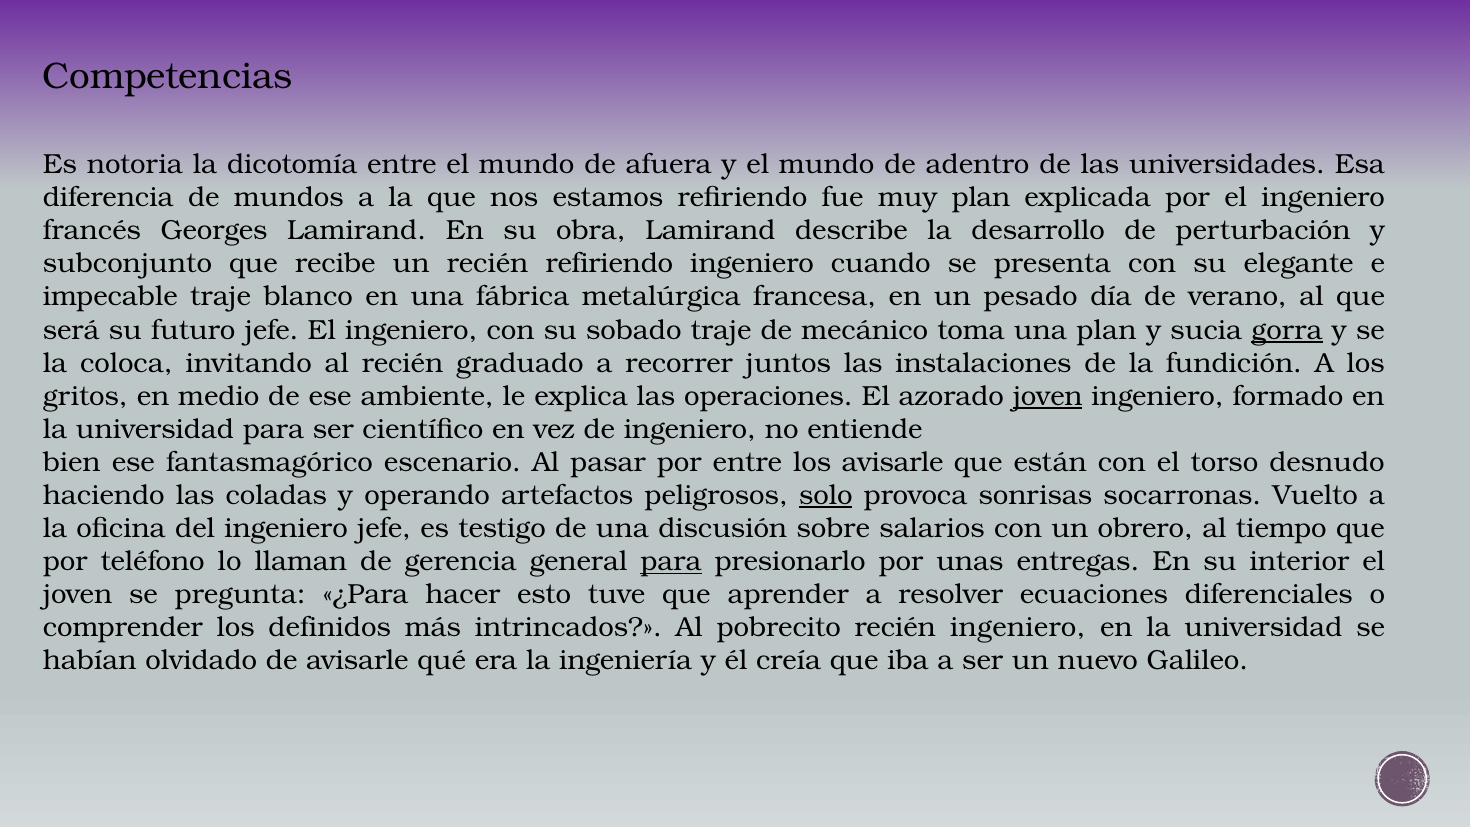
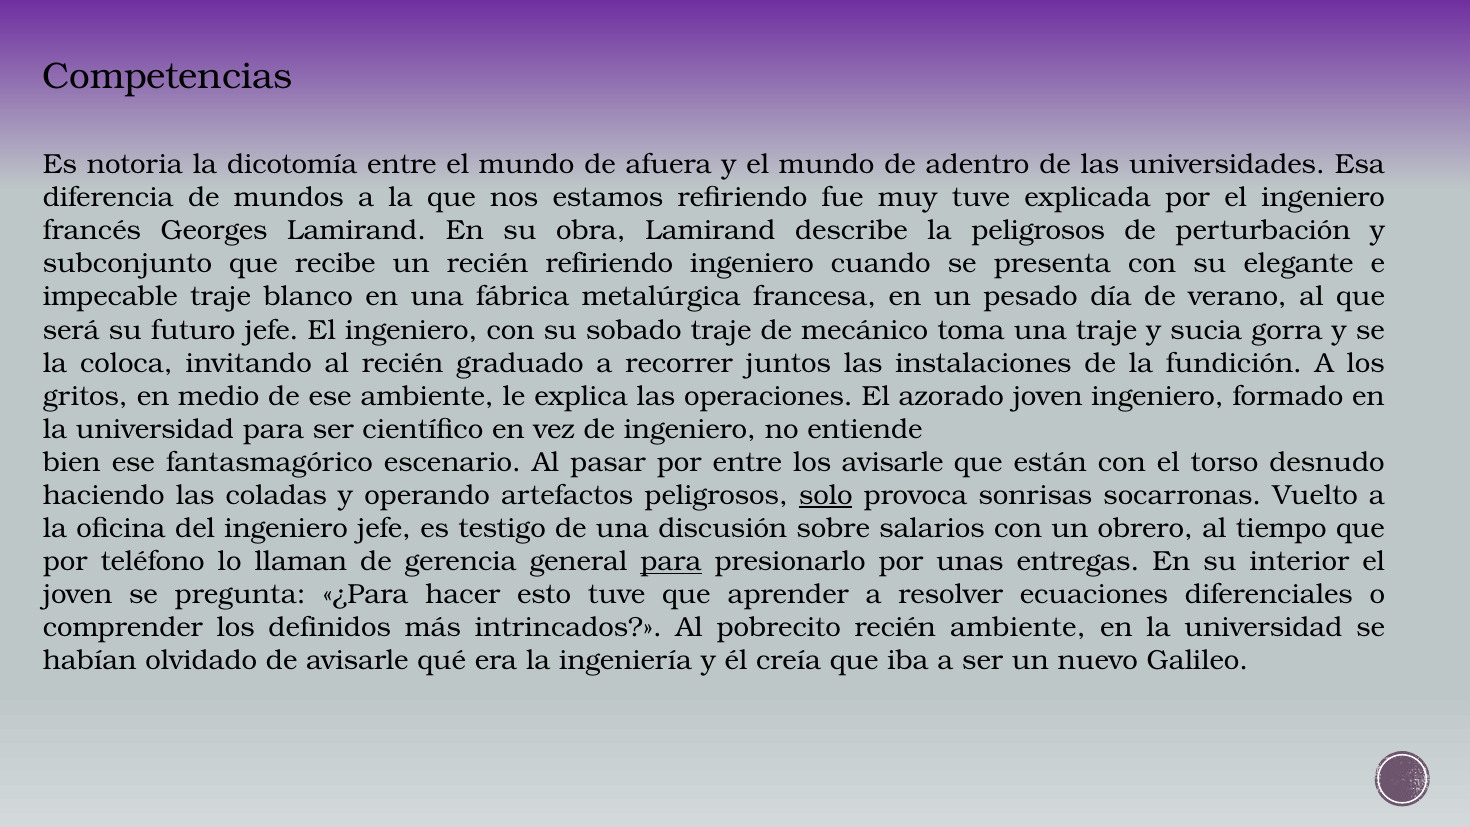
muy plan: plan -> tuve
la desarrollo: desarrollo -> peligrosos
una plan: plan -> traje
gorra underline: present -> none
joven at (1048, 396) underline: present -> none
recién ingeniero: ingeniero -> ambiente
